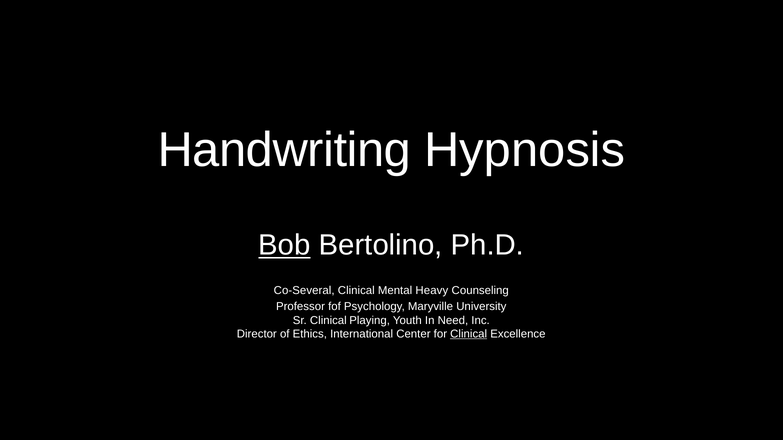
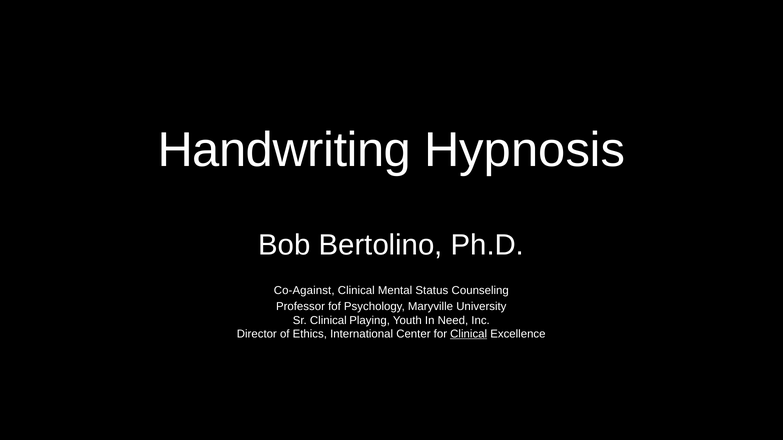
Bob underline: present -> none
Co-Several: Co-Several -> Co-Against
Heavy: Heavy -> Status
